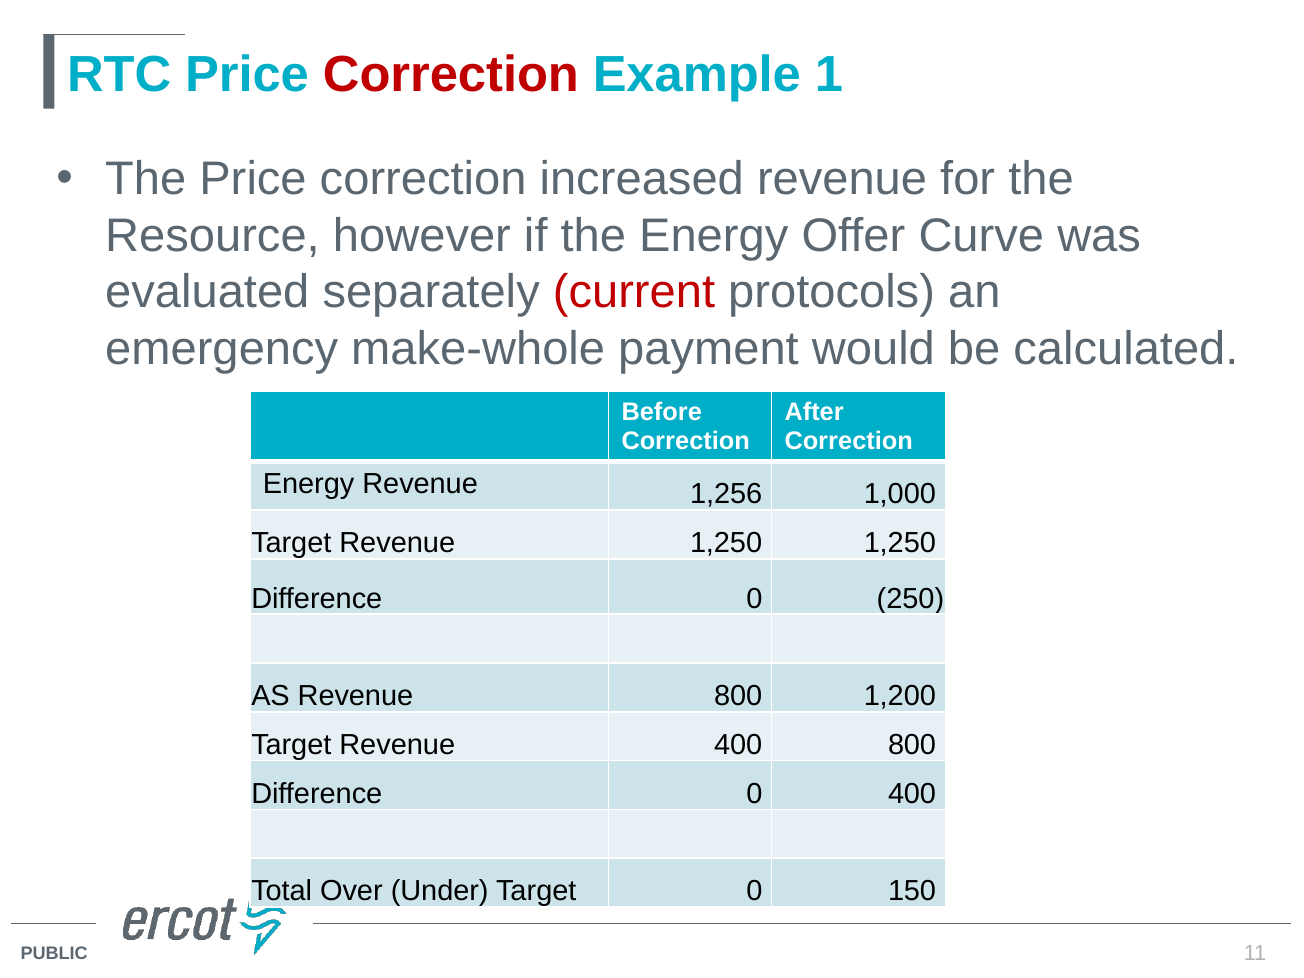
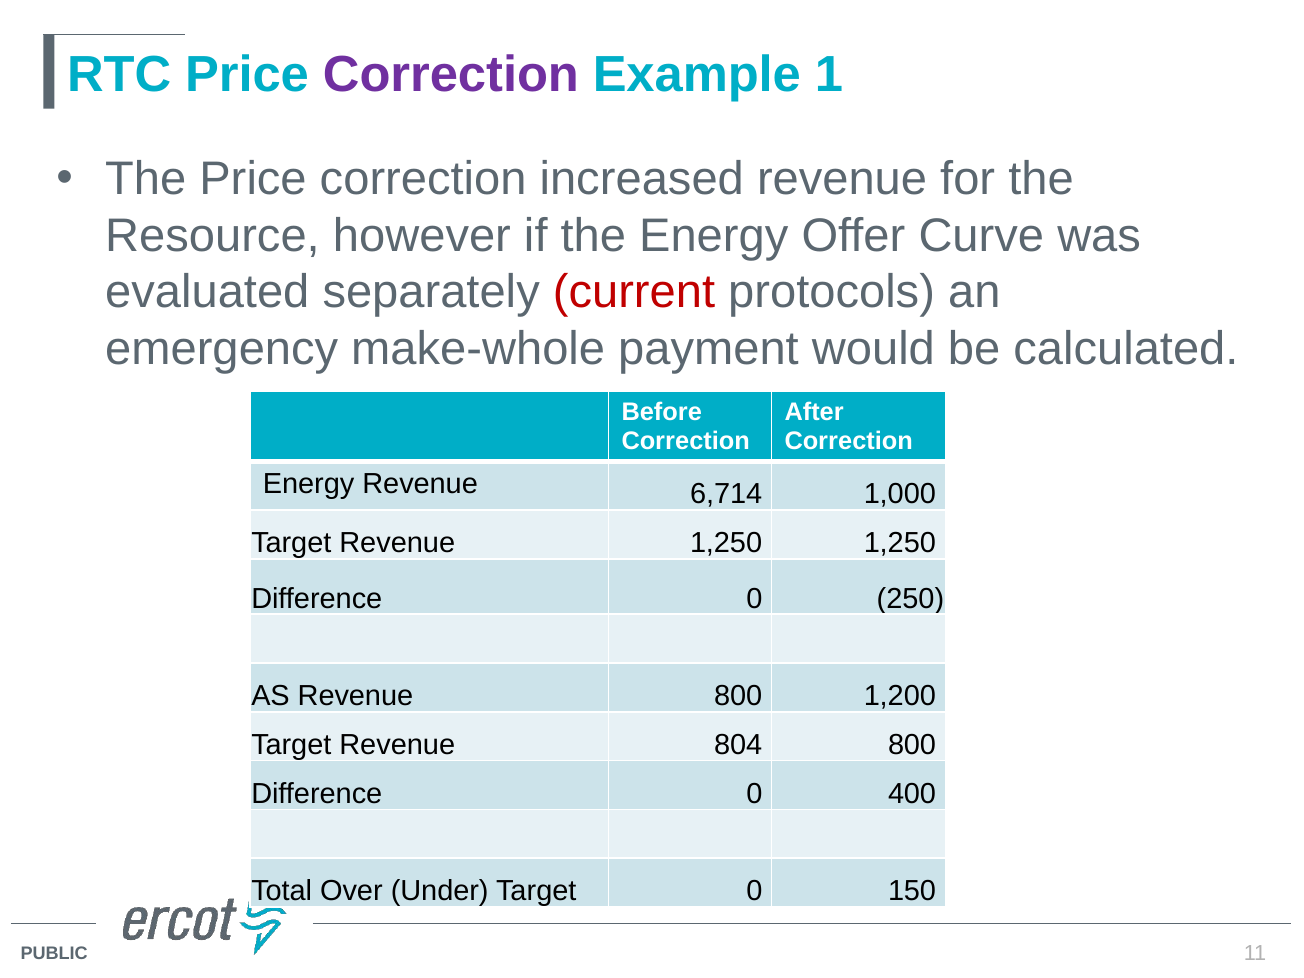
Correction at (451, 75) colour: red -> purple
1,256: 1,256 -> 6,714
Revenue 400: 400 -> 804
